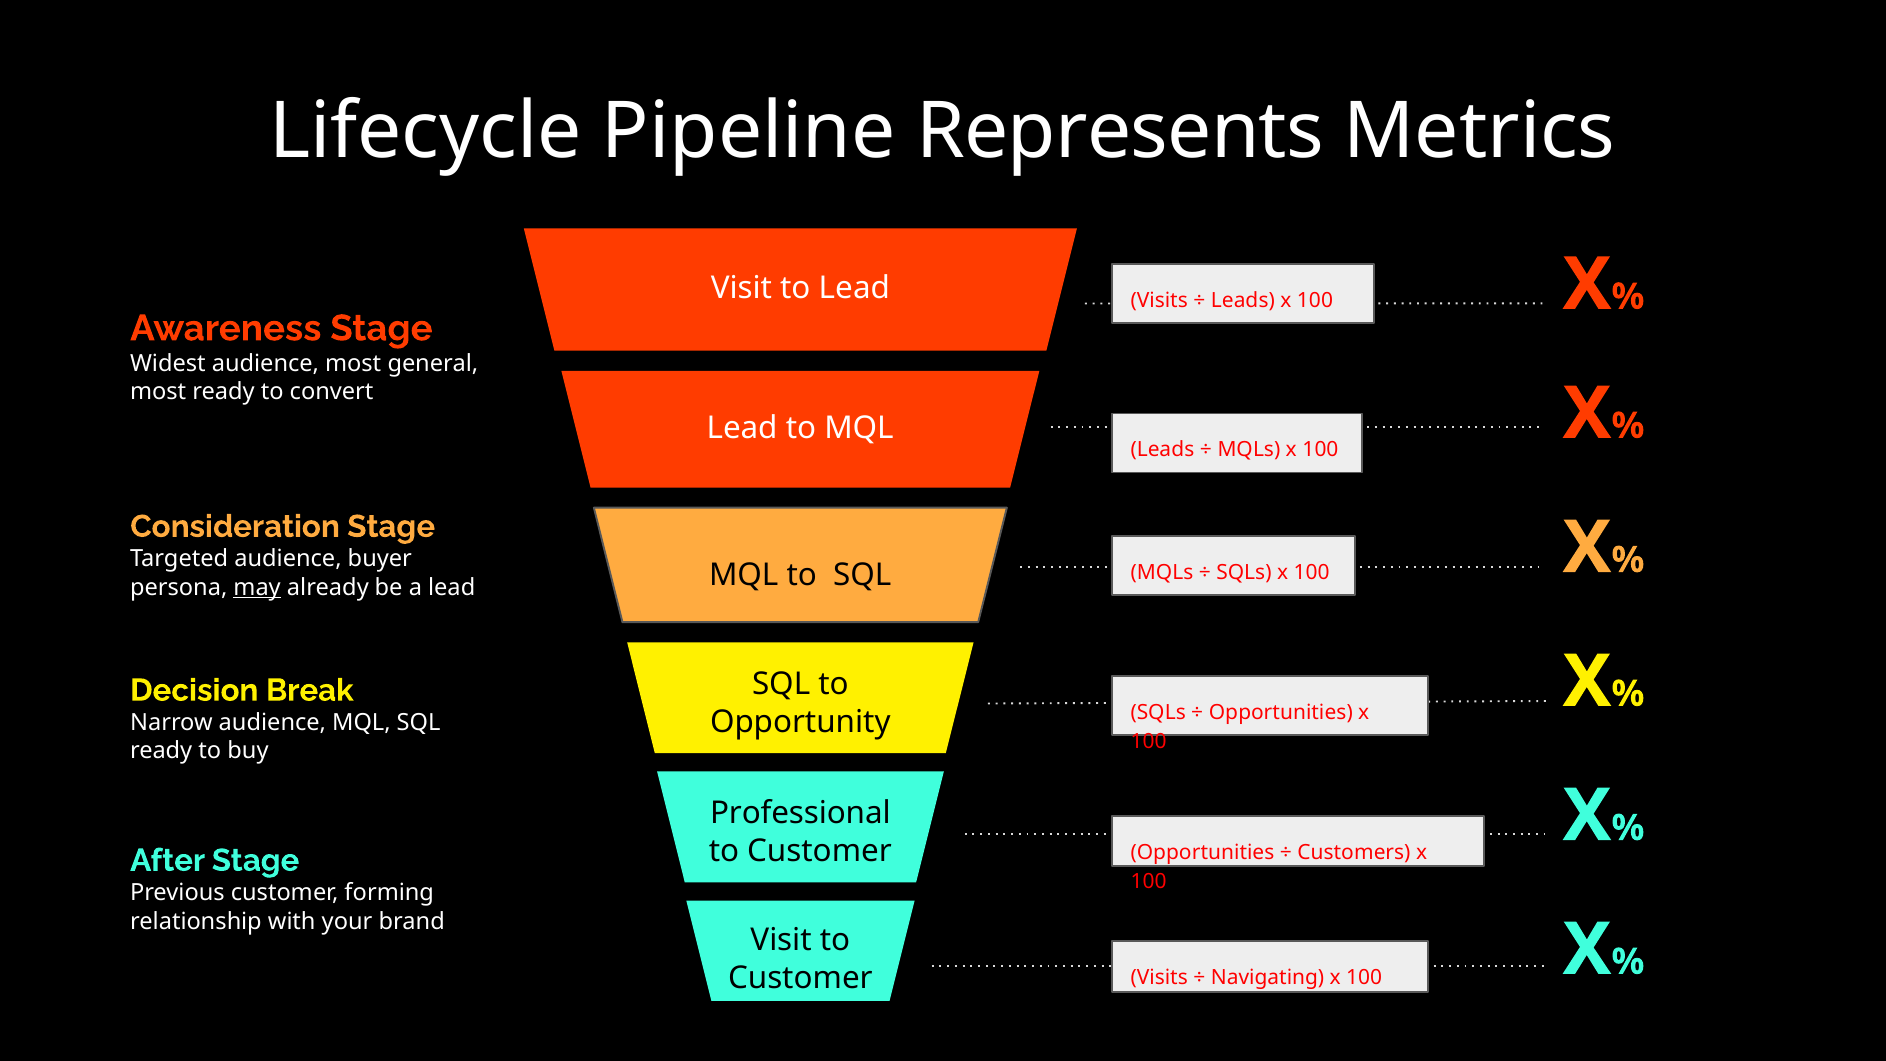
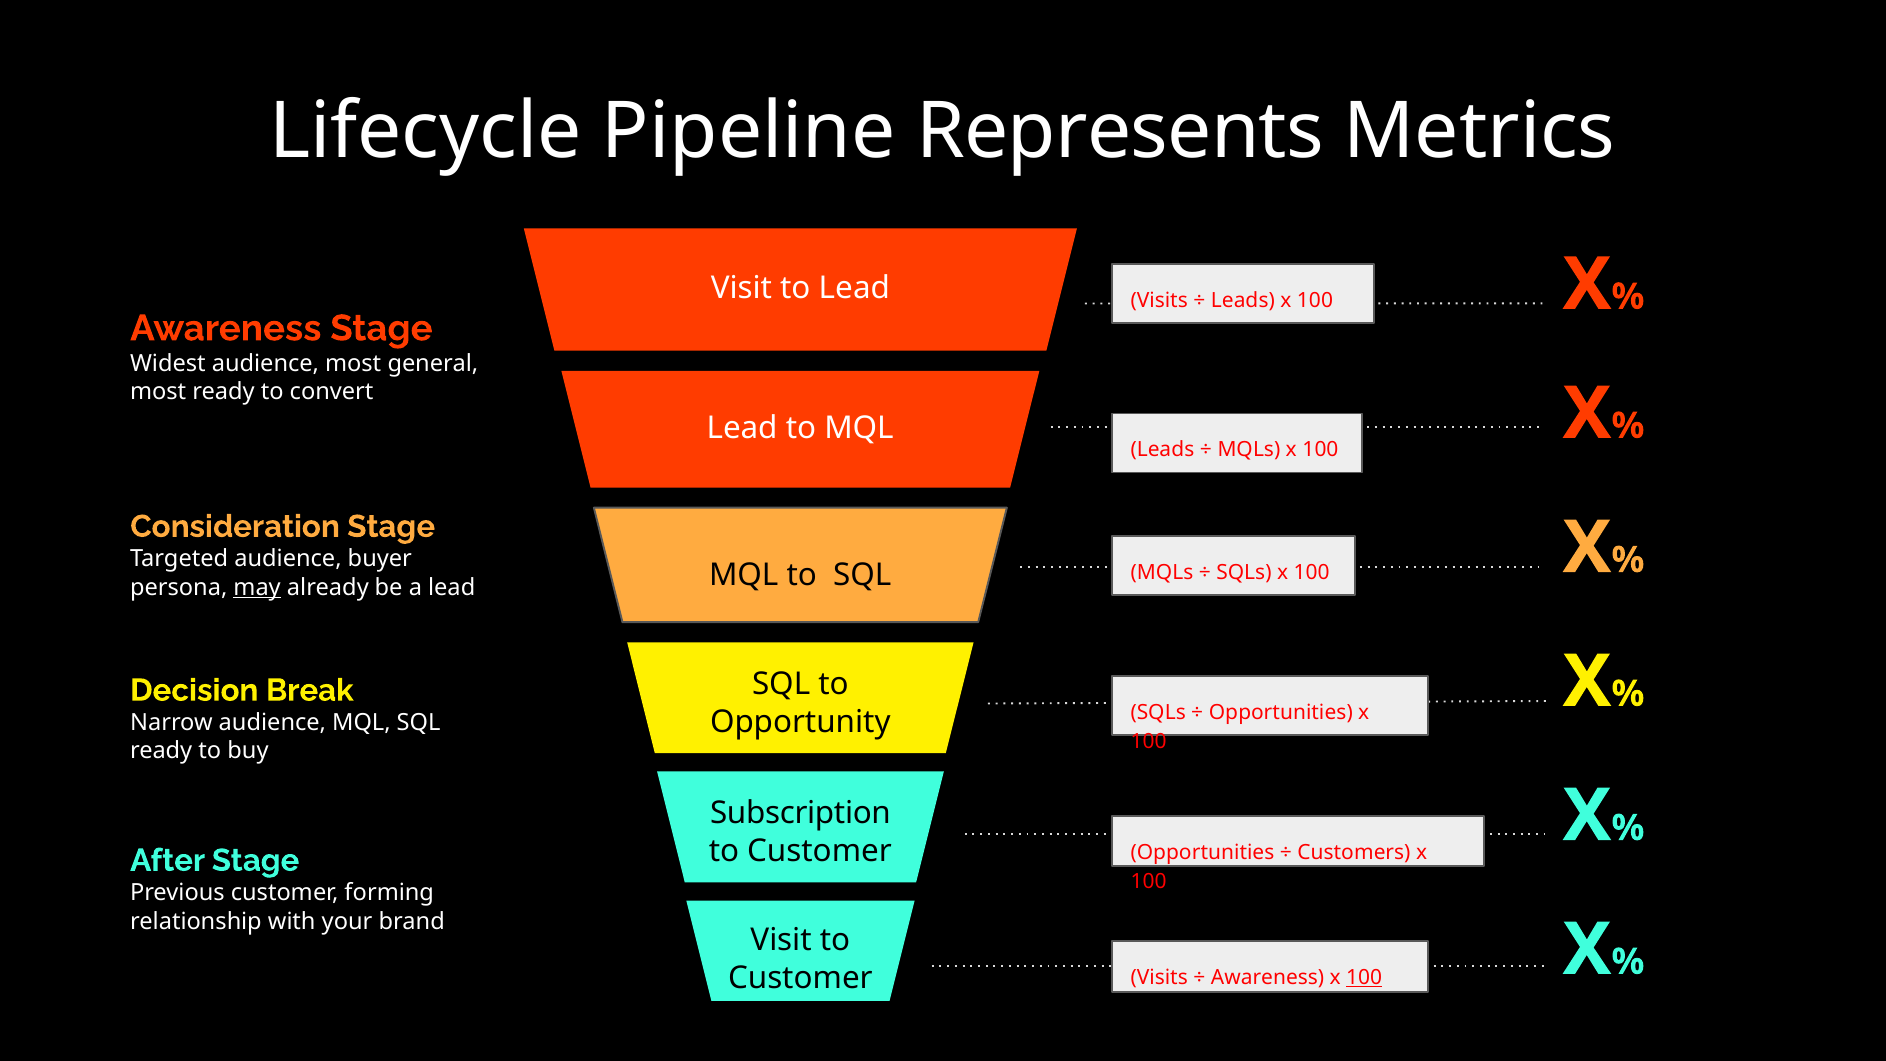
Professional: Professional -> Subscription
Navigating at (1268, 978): Navigating -> Awareness
100 at (1364, 978) underline: none -> present
